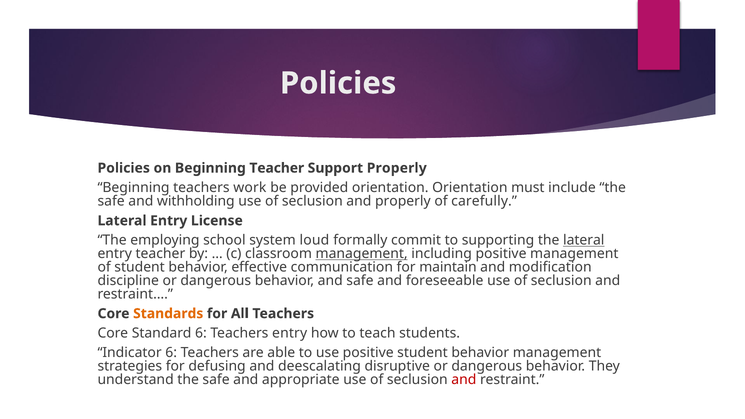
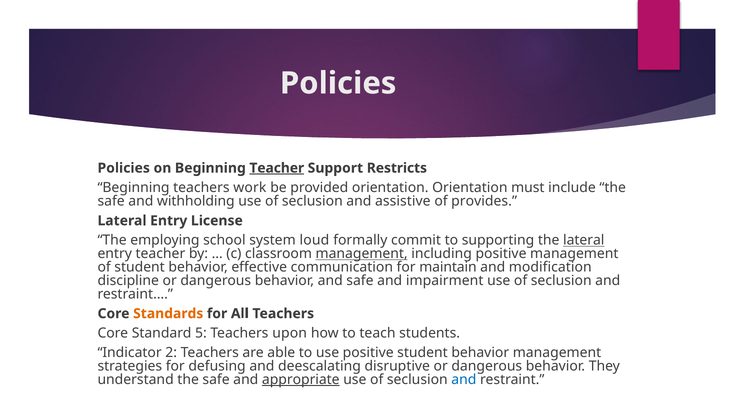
Teacher at (277, 168) underline: none -> present
Support Properly: Properly -> Restricts
and properly: properly -> assistive
carefully: carefully -> provides
foreseeable: foreseeable -> impairment
Standard 6: 6 -> 5
Teachers entry: entry -> upon
Indicator 6: 6 -> 2
appropriate underline: none -> present
and at (464, 380) colour: red -> blue
